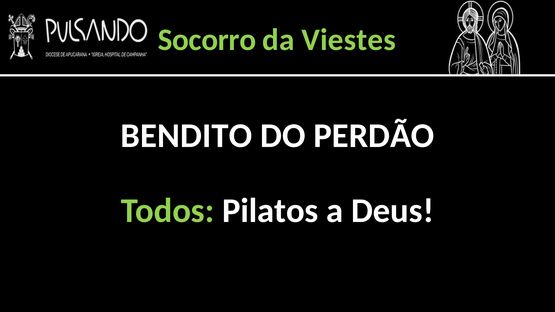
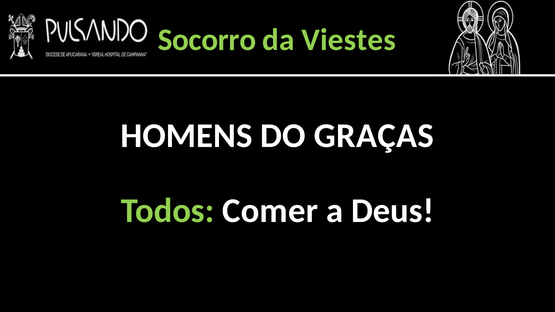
BENDITO: BENDITO -> HOMENS
PERDÃO: PERDÃO -> GRAÇAS
Pilatos: Pilatos -> Comer
